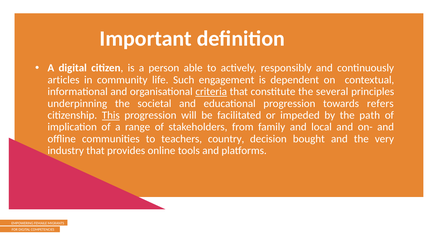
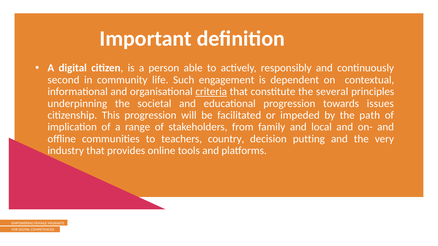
articles: articles -> second
refers: refers -> issues
This underline: present -> none
bought: bought -> putting
